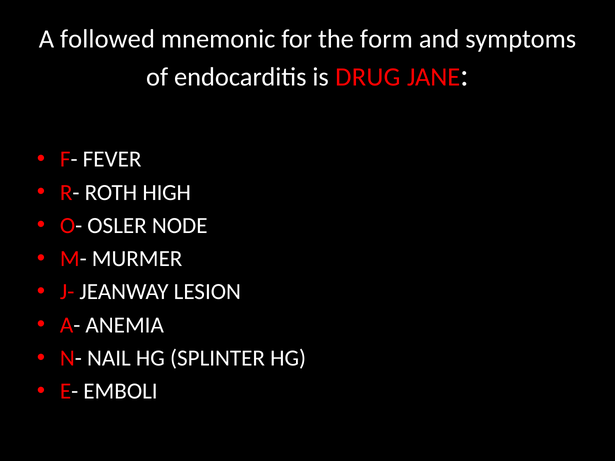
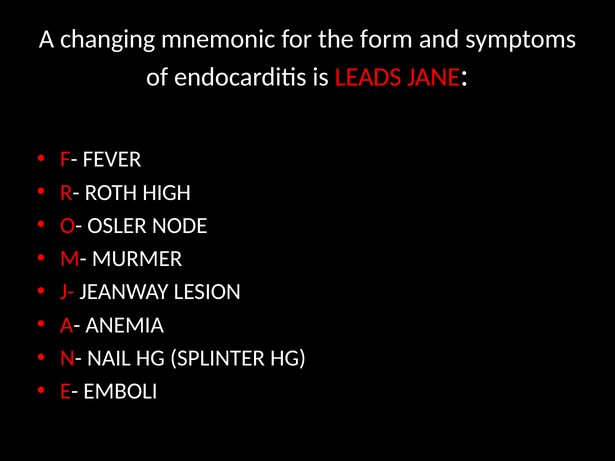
followed: followed -> changing
DRUG: DRUG -> LEADS
